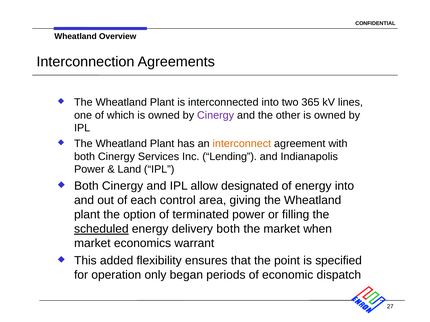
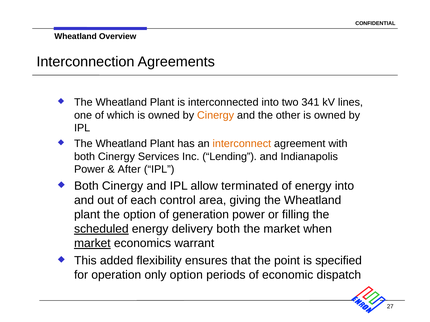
365: 365 -> 341
Cinergy at (216, 115) colour: purple -> orange
Land: Land -> After
designated: designated -> terminated
terminated: terminated -> generation
market at (92, 244) underline: none -> present
only began: began -> option
